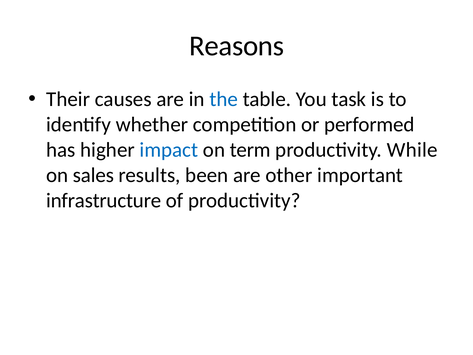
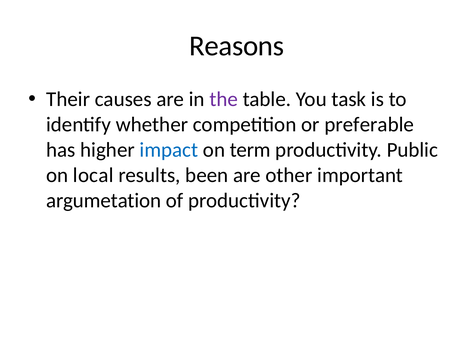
the colour: blue -> purple
performed: performed -> preferable
While: While -> Public
sales: sales -> local
infrastructure: infrastructure -> argumetation
